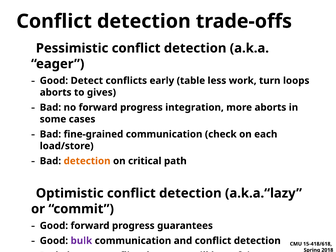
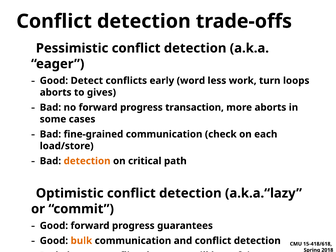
table: table -> word
integration: integration -> transaction
bulk colour: purple -> orange
